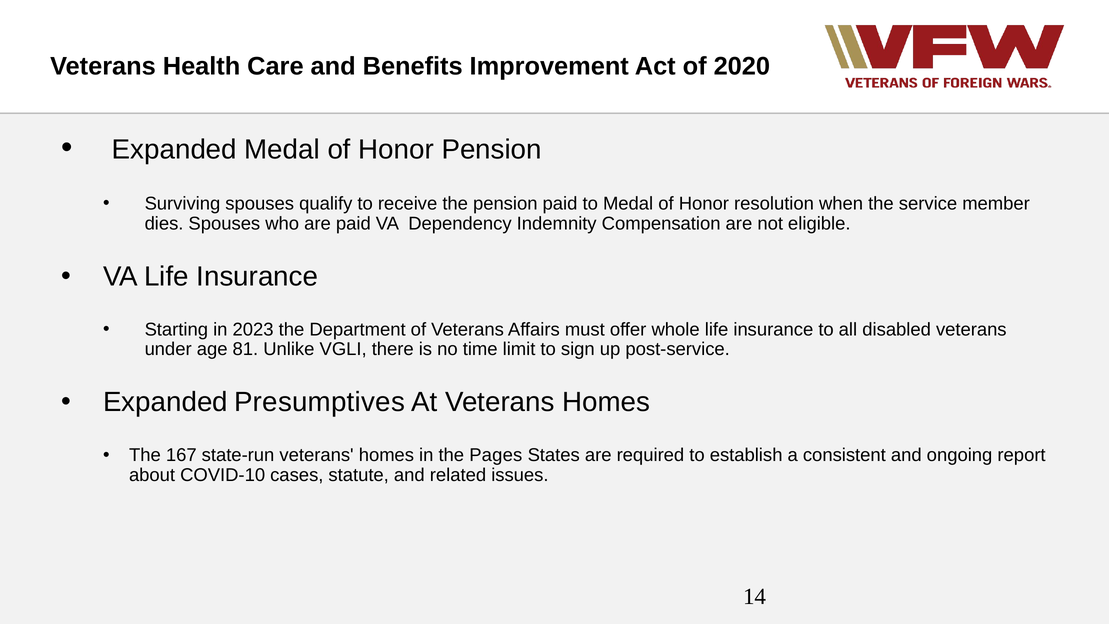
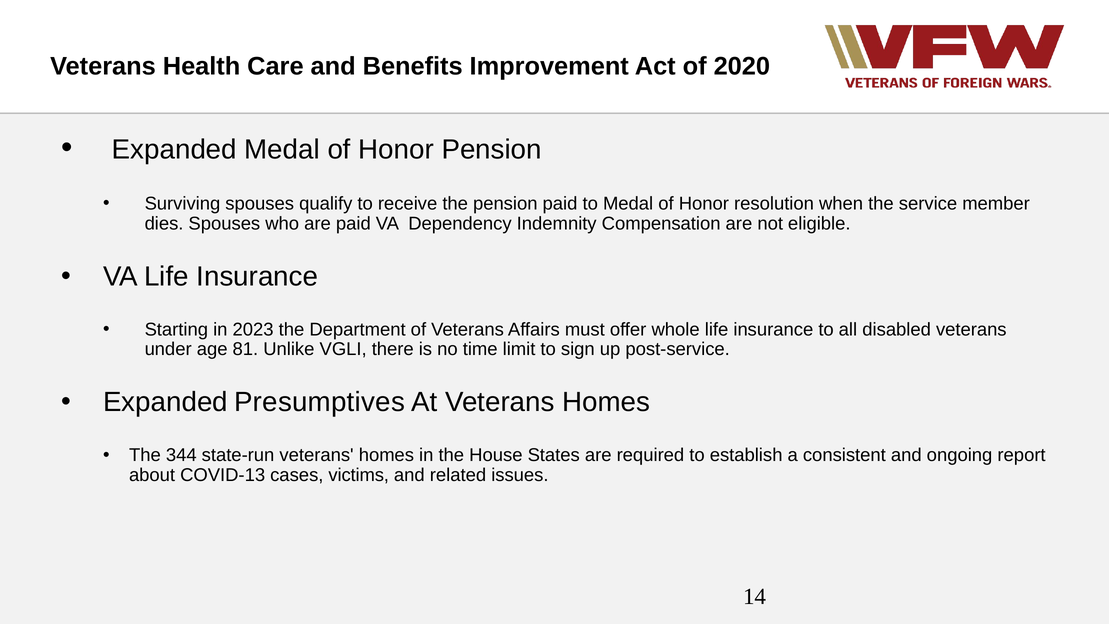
167: 167 -> 344
Pages: Pages -> House
COVID-10: COVID-10 -> COVID-13
statute: statute -> victims
